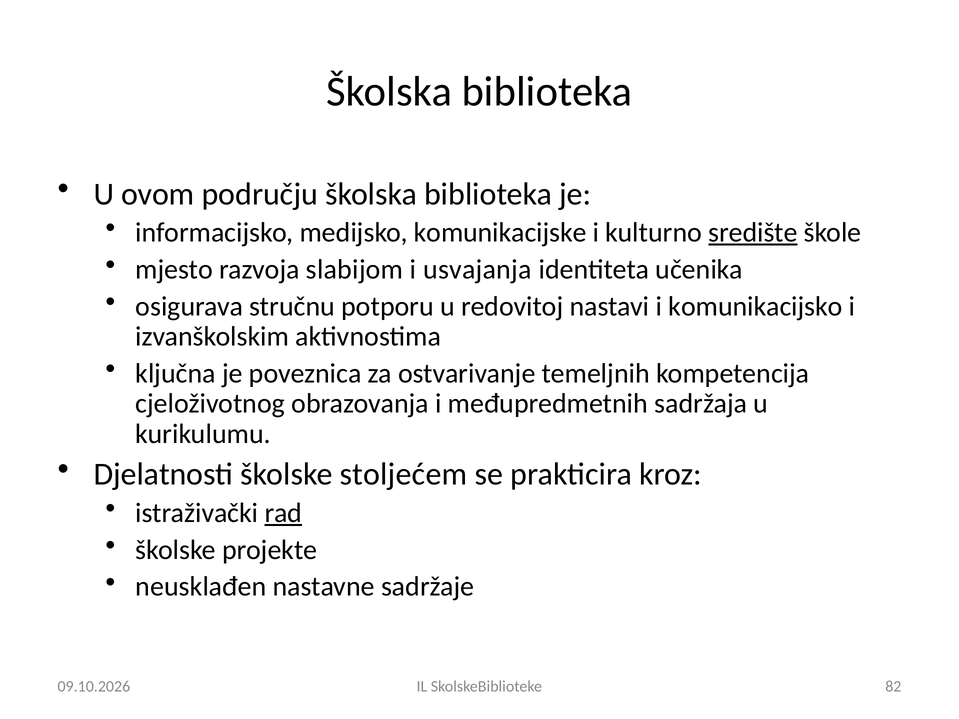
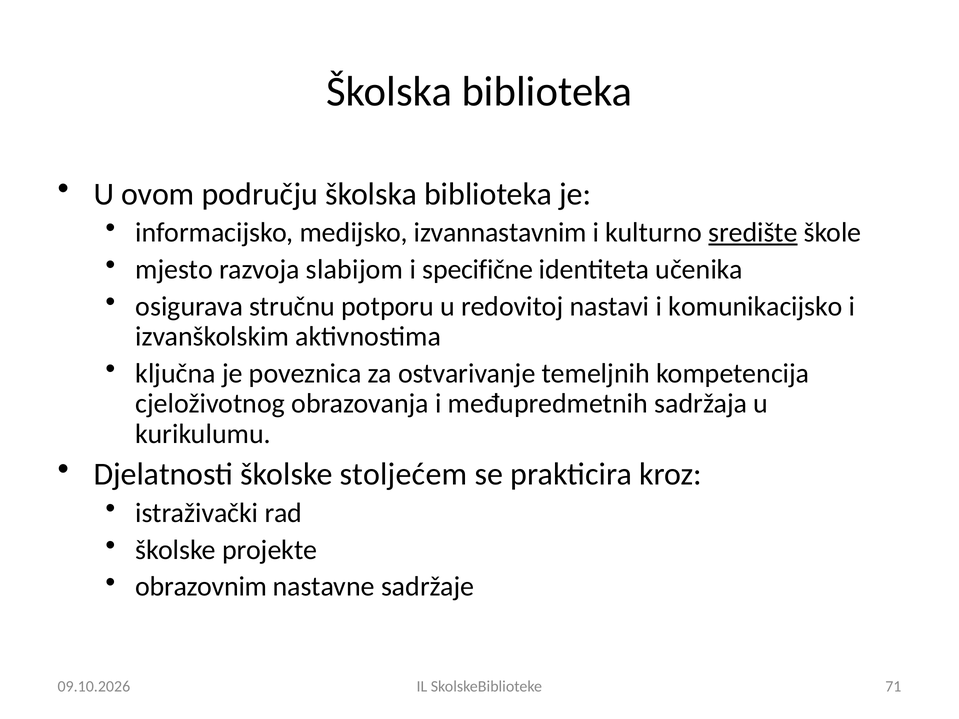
komunikacijske: komunikacijske -> izvannastavnim
usvajanja: usvajanja -> specifične
rad underline: present -> none
neusklađen: neusklađen -> obrazovnim
82: 82 -> 71
